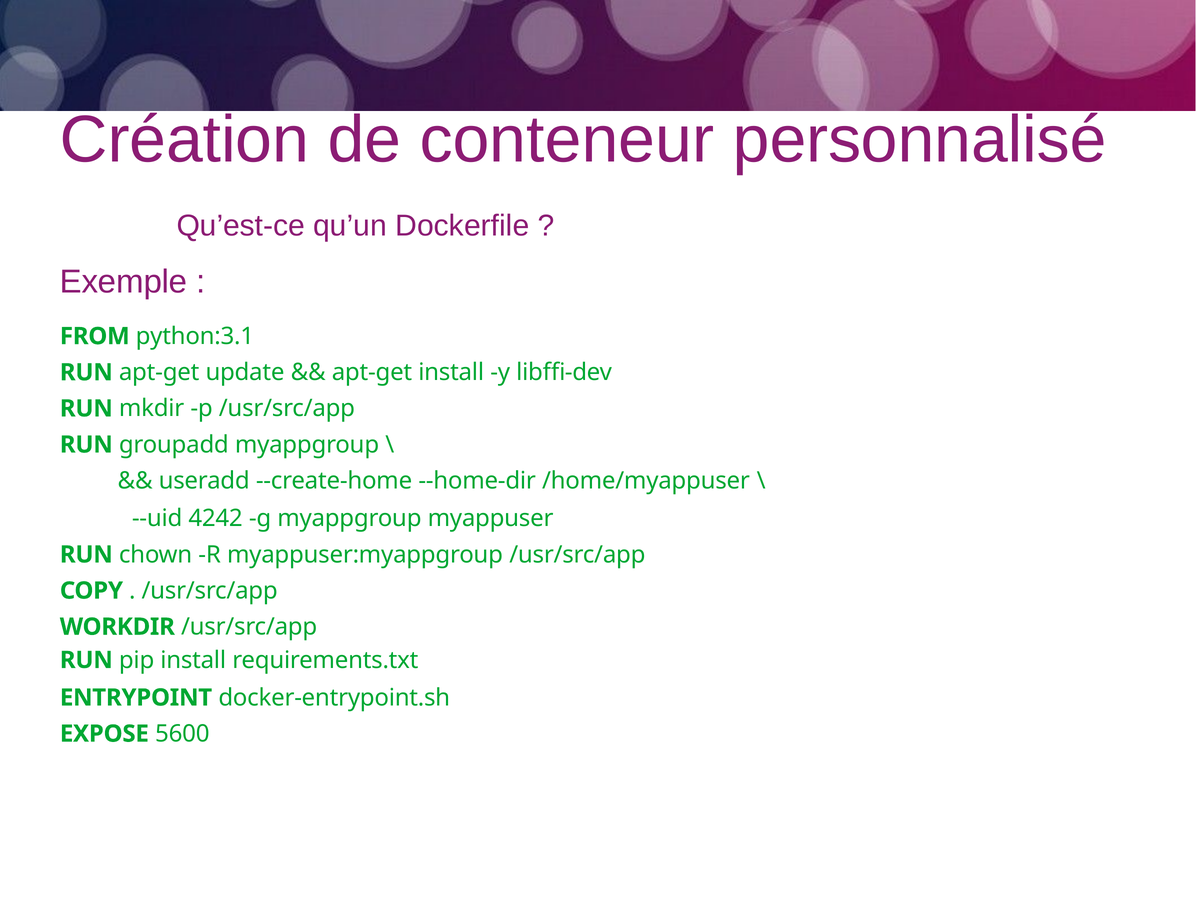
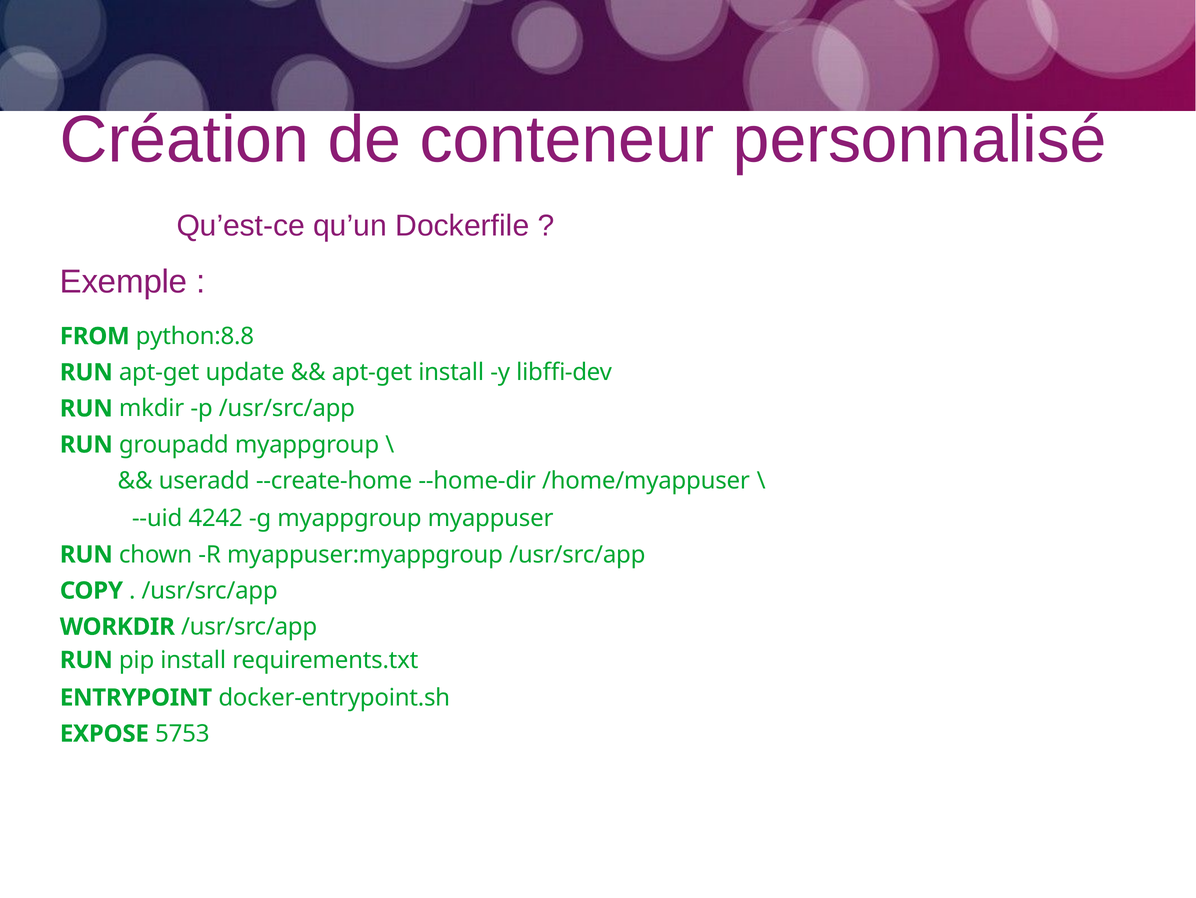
python:3.1: python:3.1 -> python:8.8
5600: 5600 -> 5753
